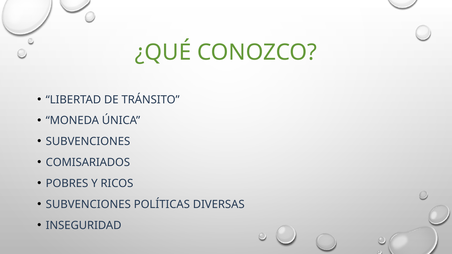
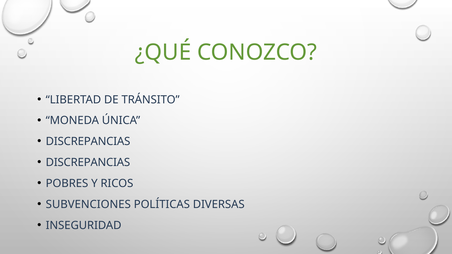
SUBVENCIONES at (88, 142): SUBVENCIONES -> DISCREPANCIAS
COMISARIADOS at (88, 163): COMISARIADOS -> DISCREPANCIAS
